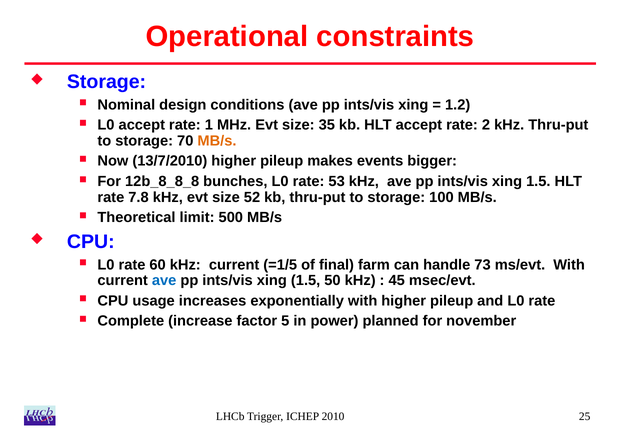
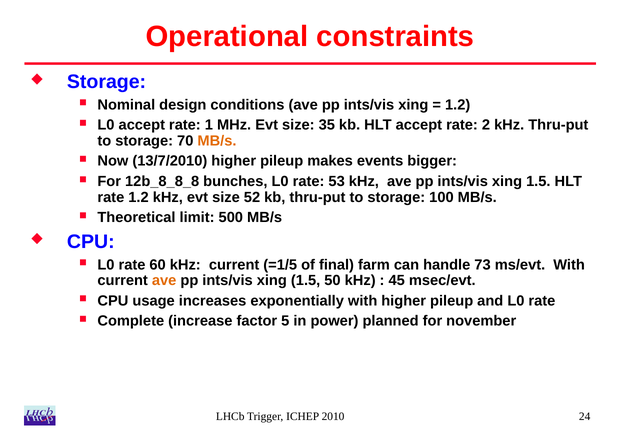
rate 7.8: 7.8 -> 1.2
ave at (164, 280) colour: blue -> orange
25: 25 -> 24
